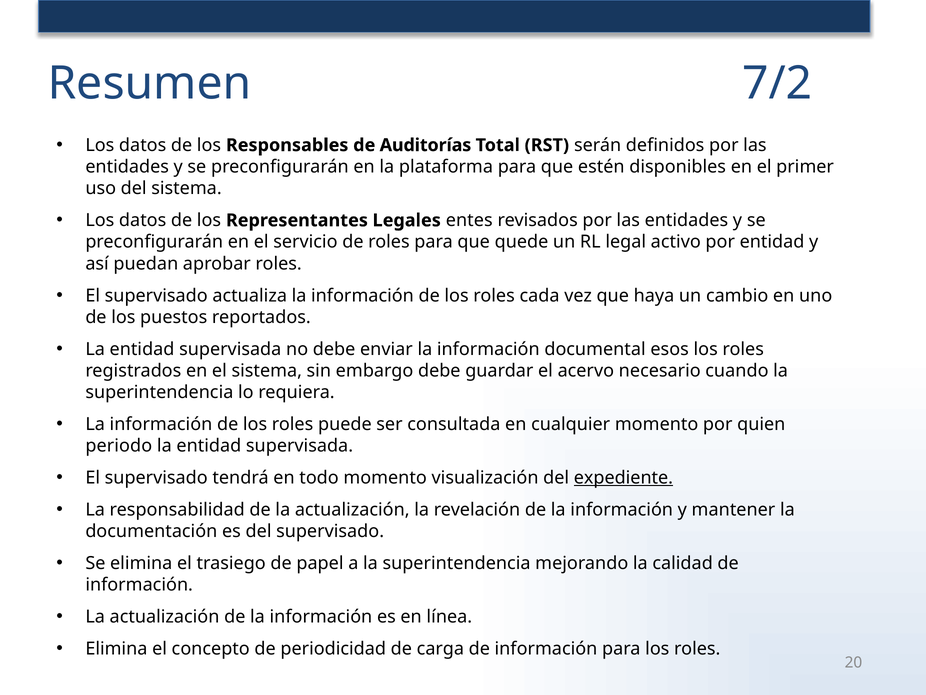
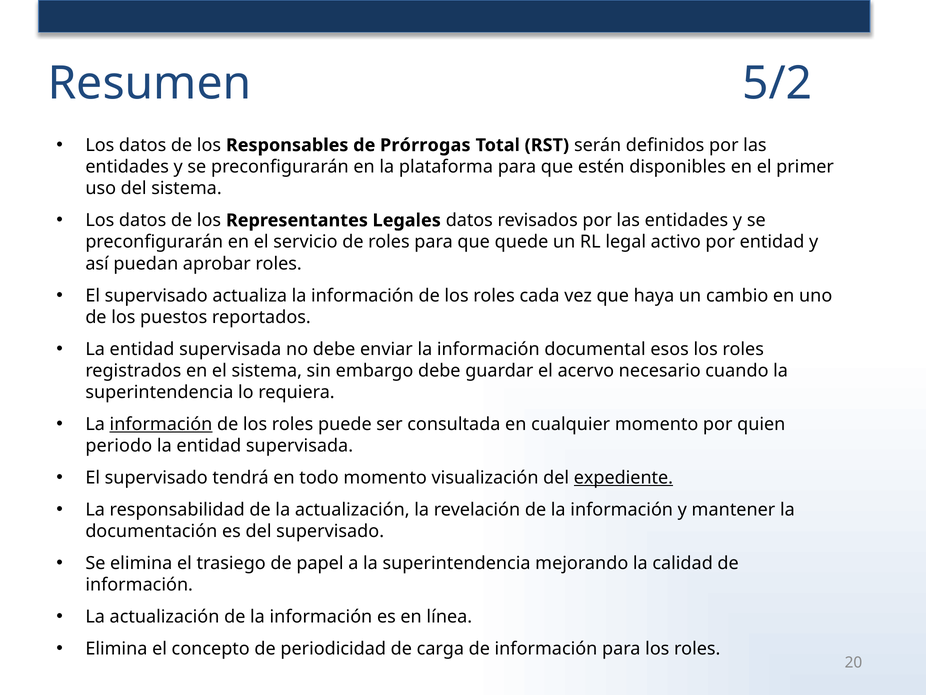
7/2: 7/2 -> 5/2
Auditorías: Auditorías -> Prórrogas
Legales entes: entes -> datos
información at (161, 424) underline: none -> present
